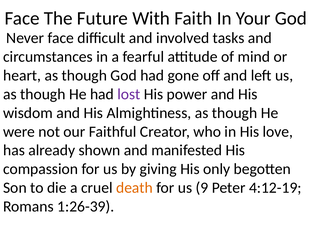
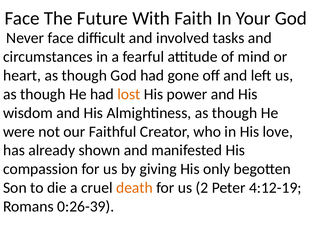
lost colour: purple -> orange
9: 9 -> 2
1:26-39: 1:26-39 -> 0:26-39
